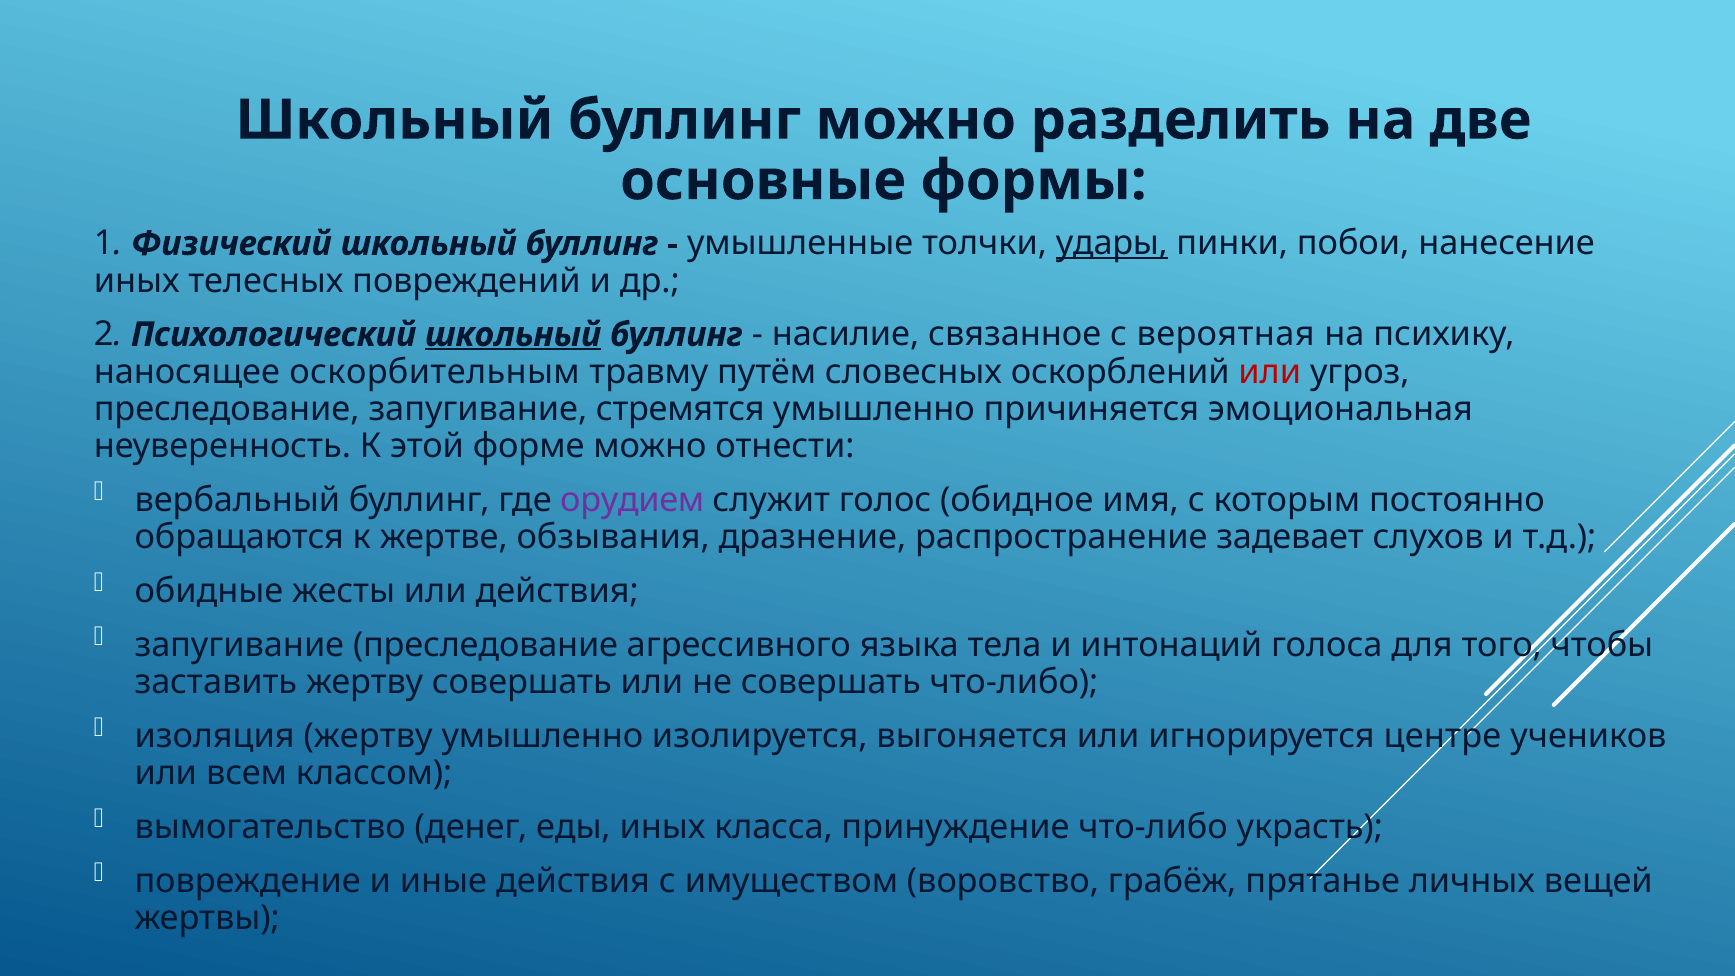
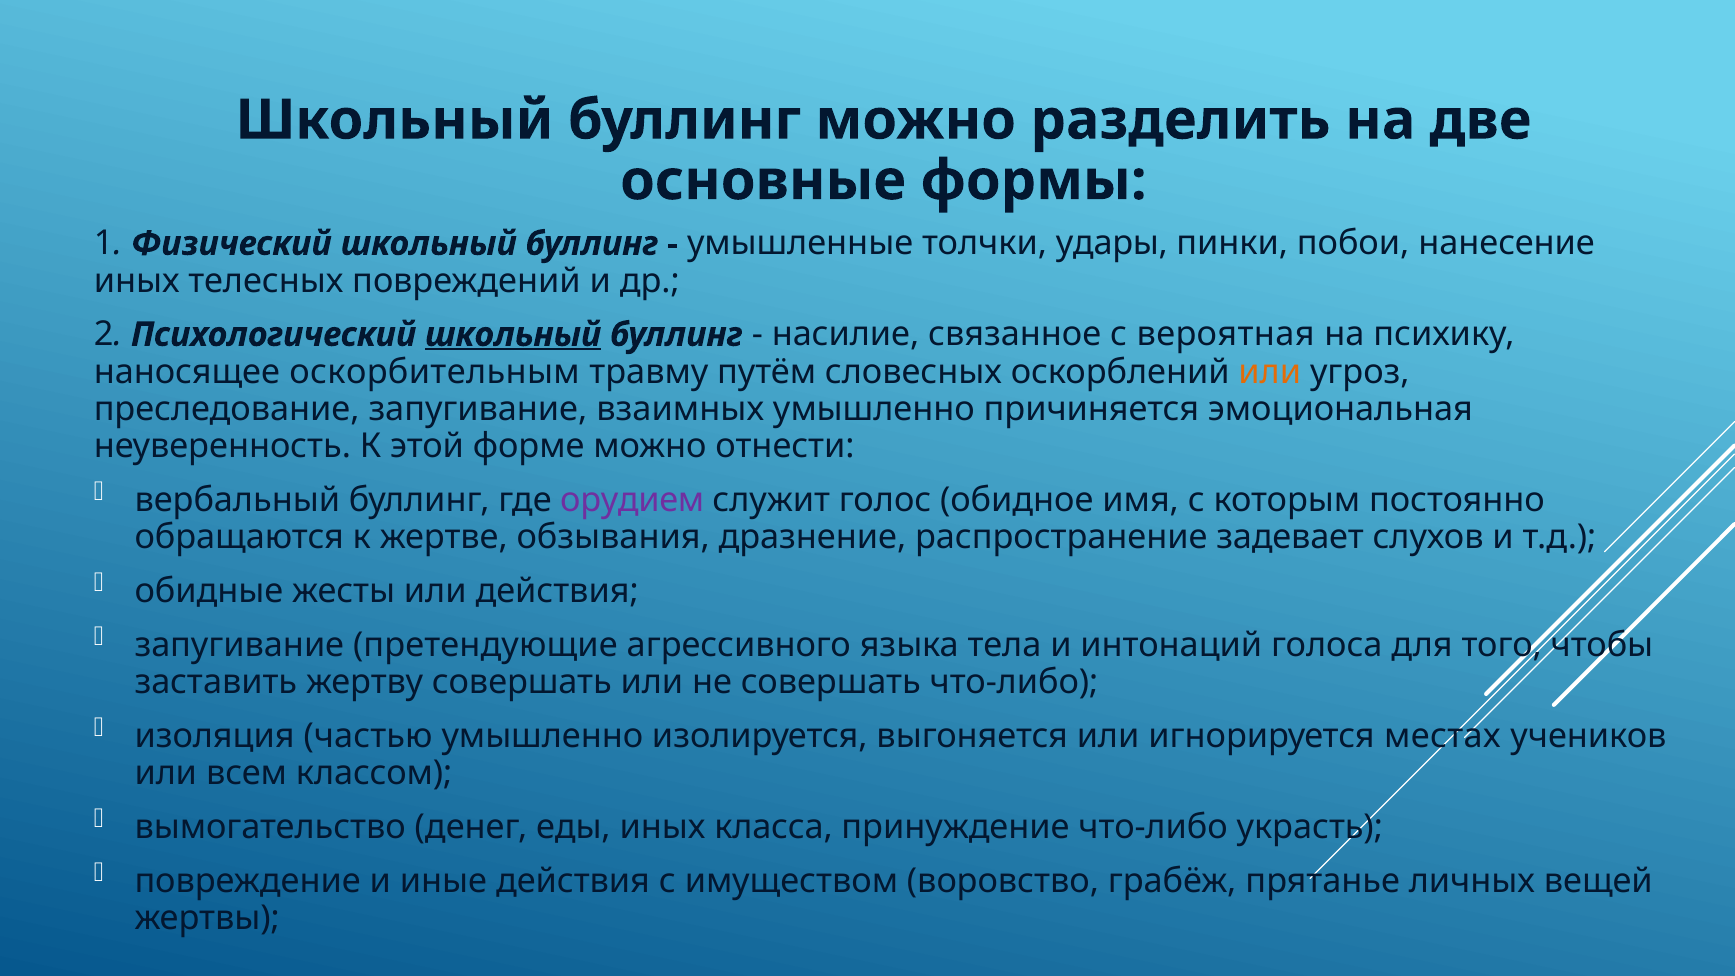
удары underline: present -> none
или at (1270, 372) colour: red -> orange
стремятся: стремятся -> взаимных
запугивание преследование: преследование -> претендующие
изоляция жертву: жертву -> частью
центре: центре -> местах
